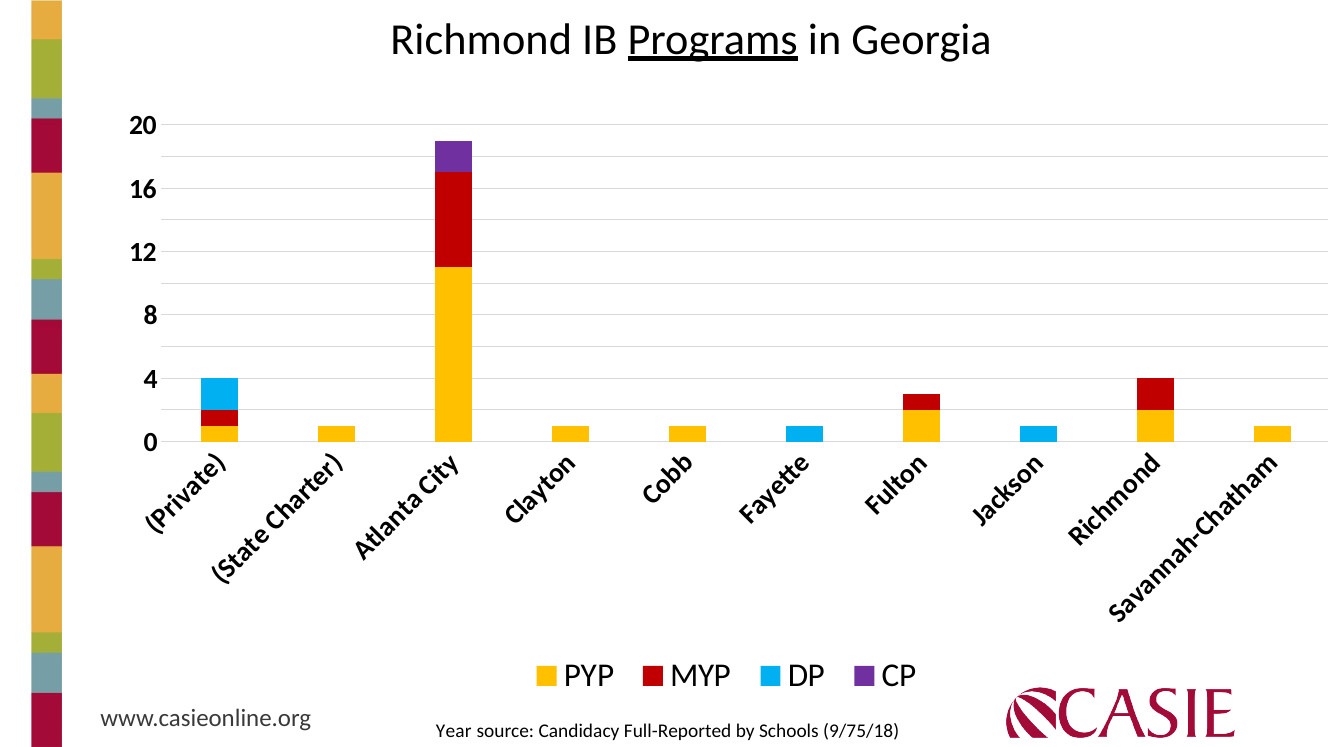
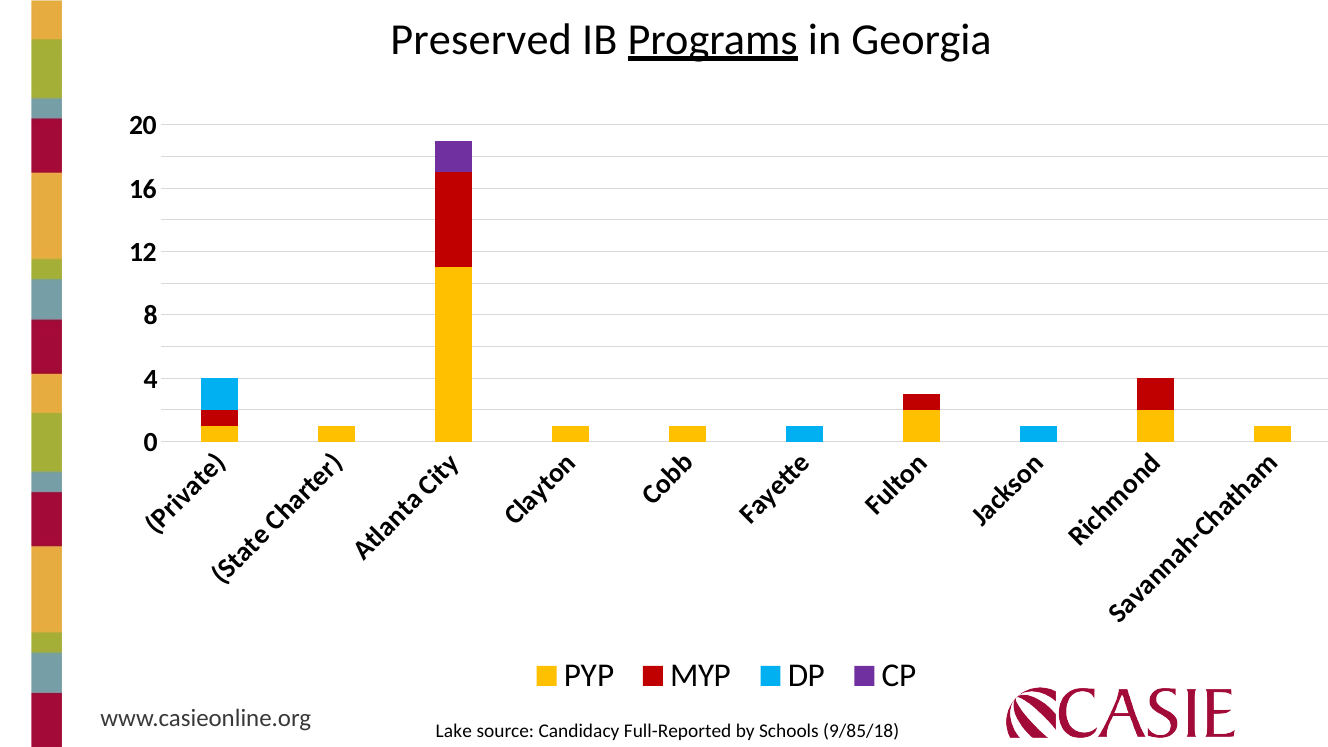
Richmond: Richmond -> Preserved
Year: Year -> Lake
9/75/18: 9/75/18 -> 9/85/18
